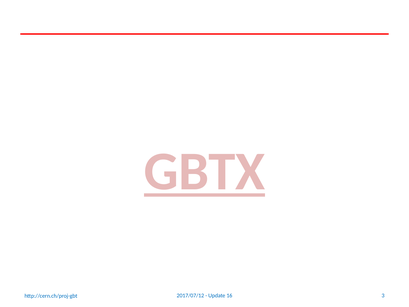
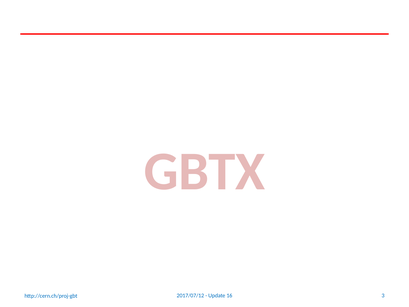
GBTX underline: present -> none
